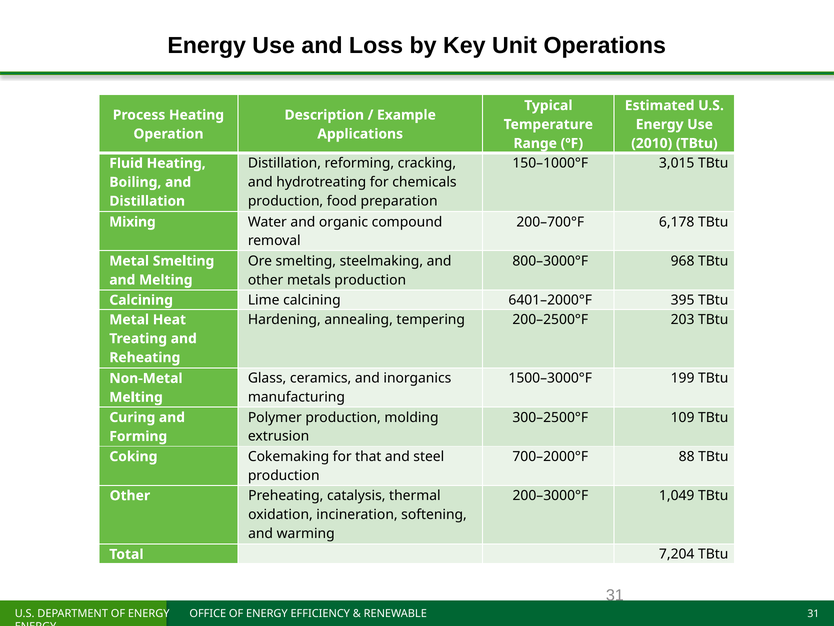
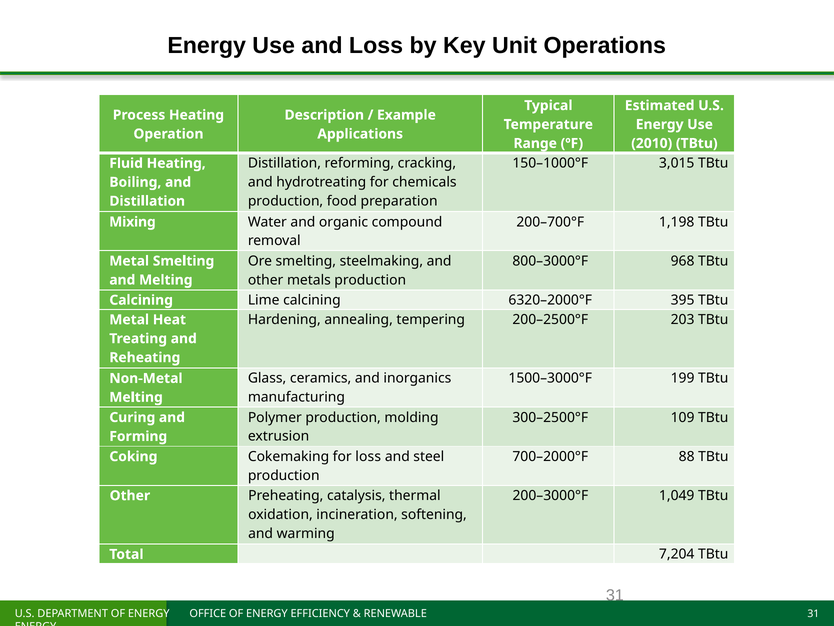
6,178: 6,178 -> 1,198
6401–2000°F: 6401–2000°F -> 6320–2000°F
for that: that -> loss
